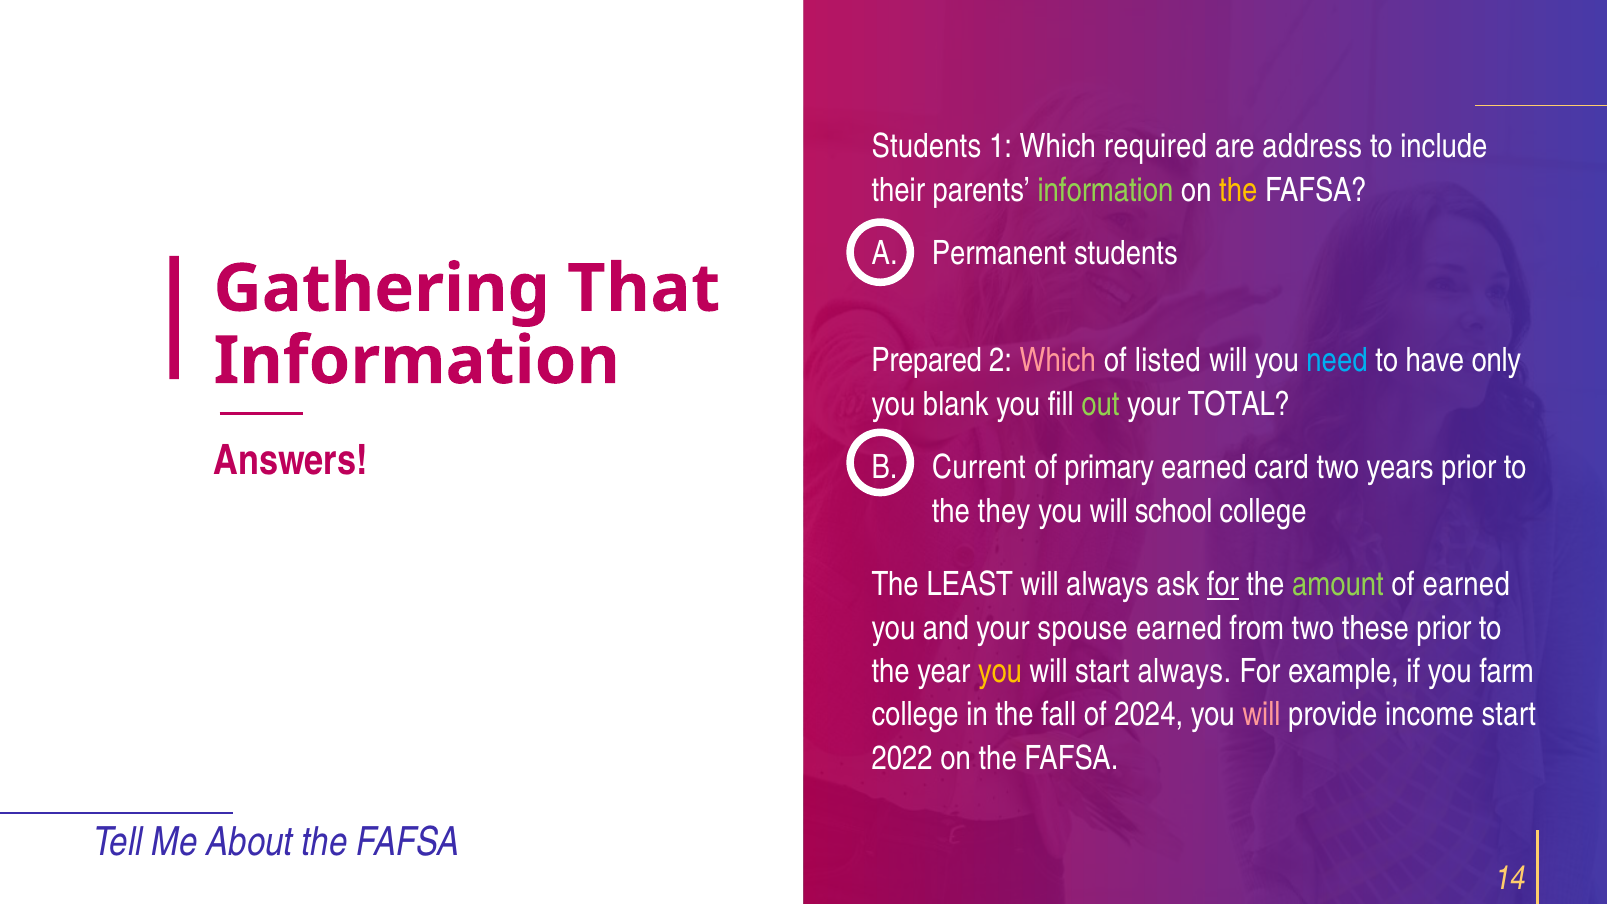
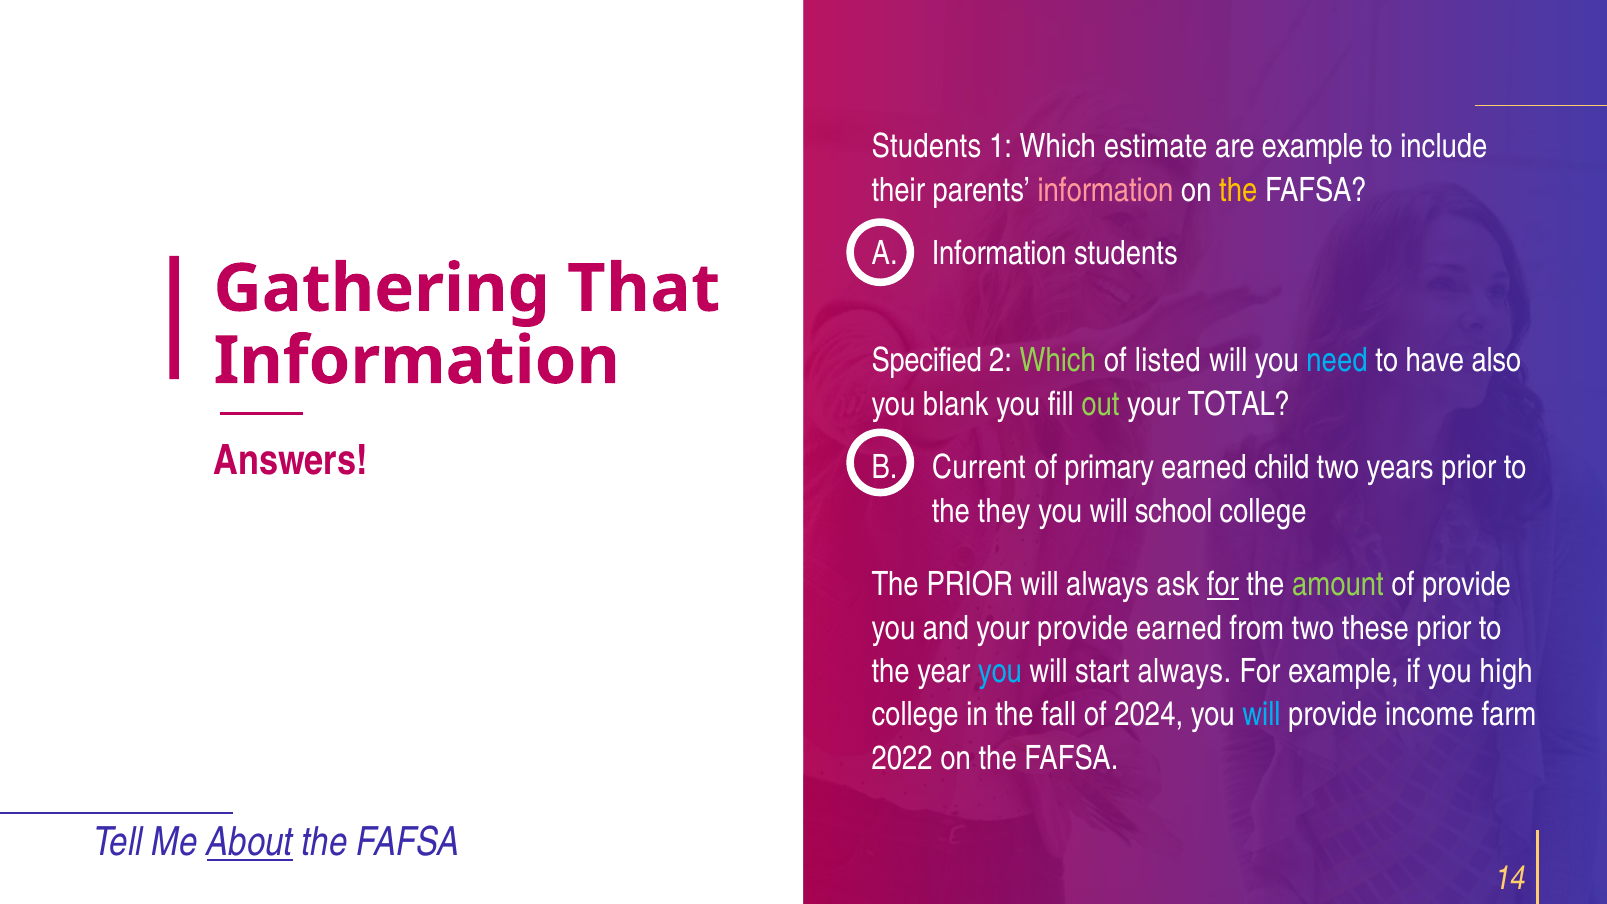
required: required -> estimate
are address: address -> example
information at (1105, 190) colour: light green -> pink
Permanent at (999, 254): Permanent -> Information
Prepared: Prepared -> Specified
Which at (1058, 361) colour: pink -> light green
only: only -> also
card: card -> child
The LEAST: LEAST -> PRIOR
of earned: earned -> provide
your spouse: spouse -> provide
you at (1000, 671) colour: yellow -> light blue
farm: farm -> high
will at (1261, 715) colour: pink -> light blue
income start: start -> farm
About underline: none -> present
